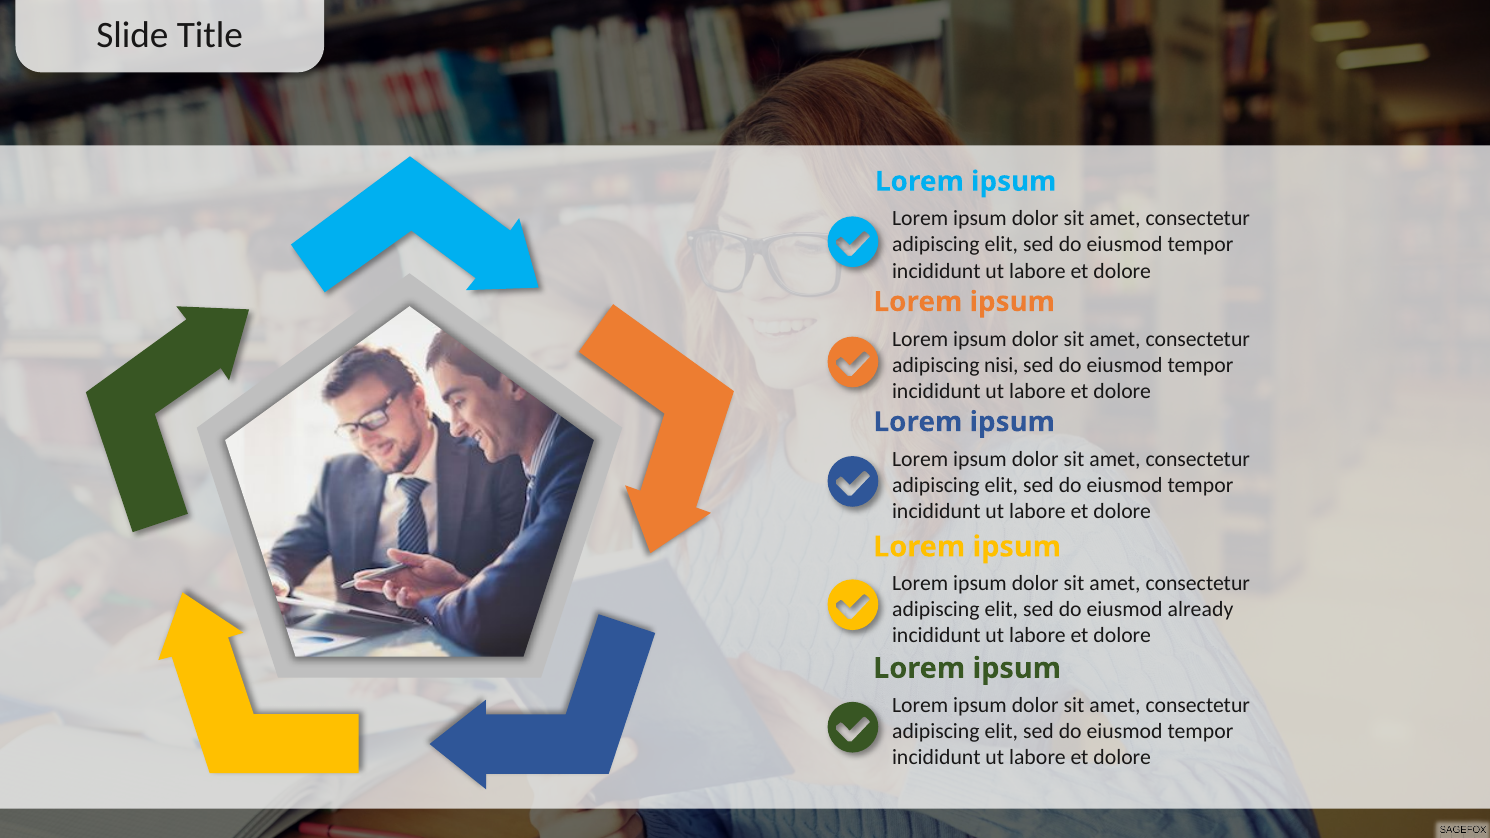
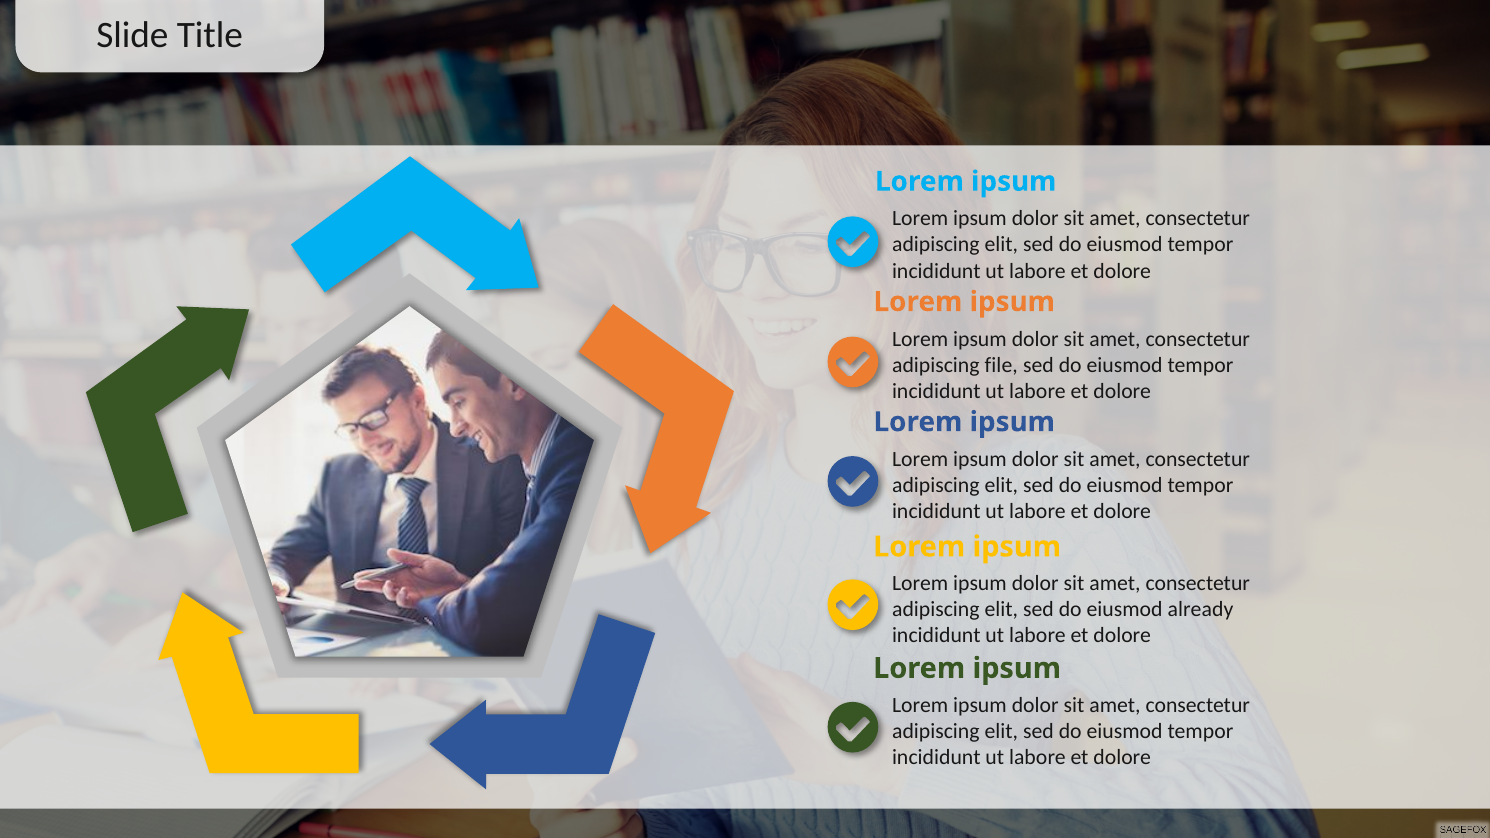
nisi: nisi -> file
